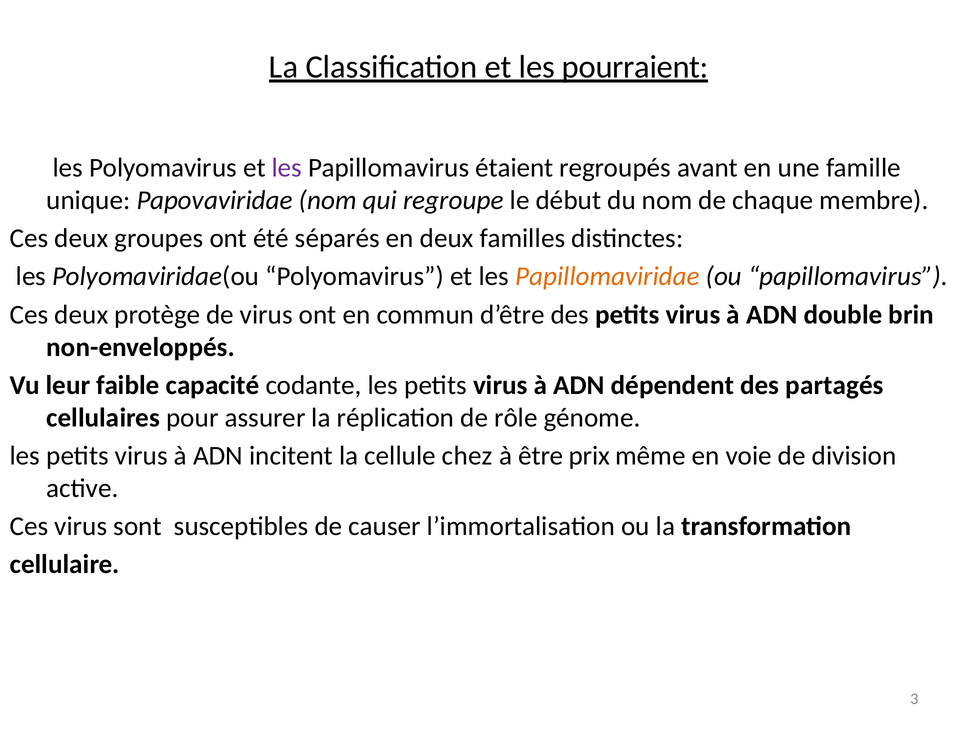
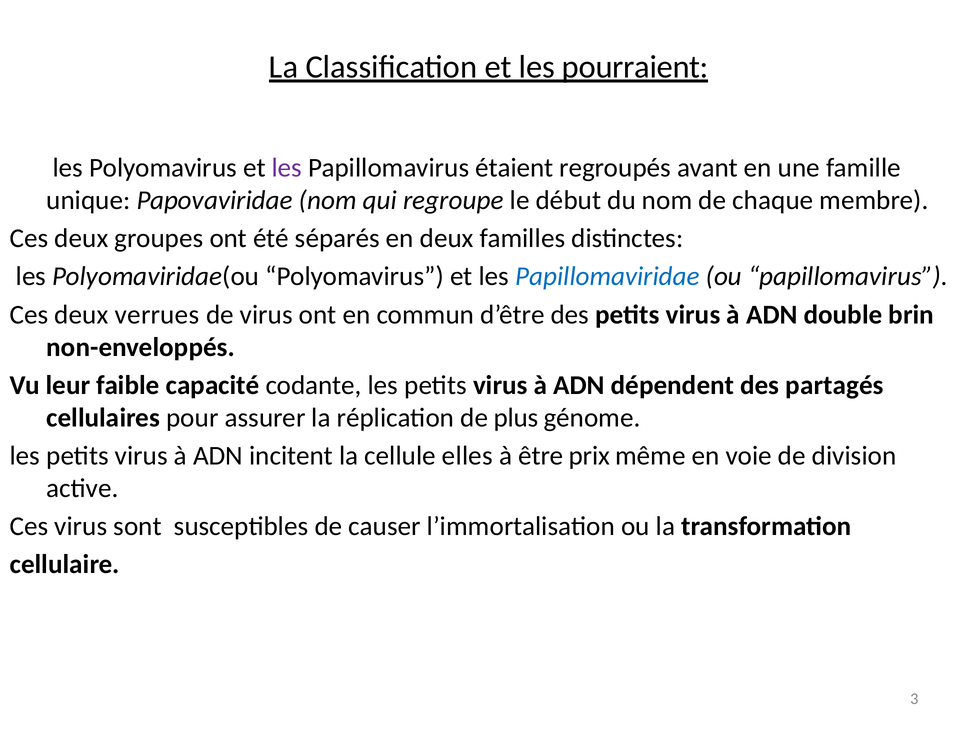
Papillomaviridae colour: orange -> blue
protège: protège -> verrues
rôle: rôle -> plus
chez: chez -> elles
